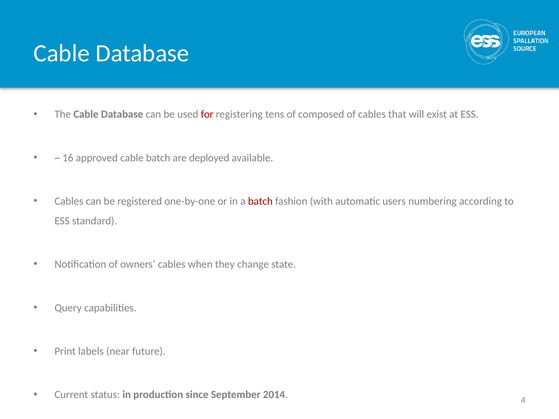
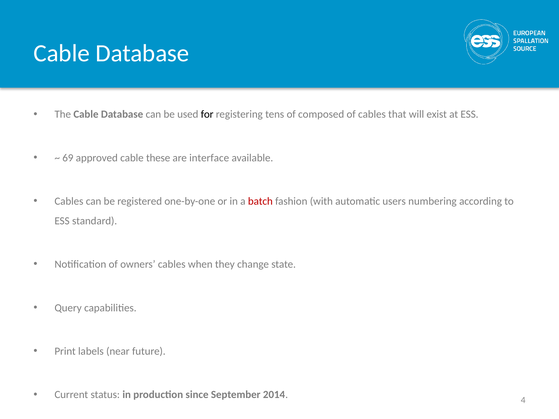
for colour: red -> black
16: 16 -> 69
cable batch: batch -> these
deployed: deployed -> interface
